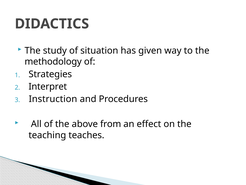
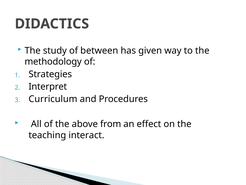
situation: situation -> between
Instruction: Instruction -> Curriculum
teaches: teaches -> interact
